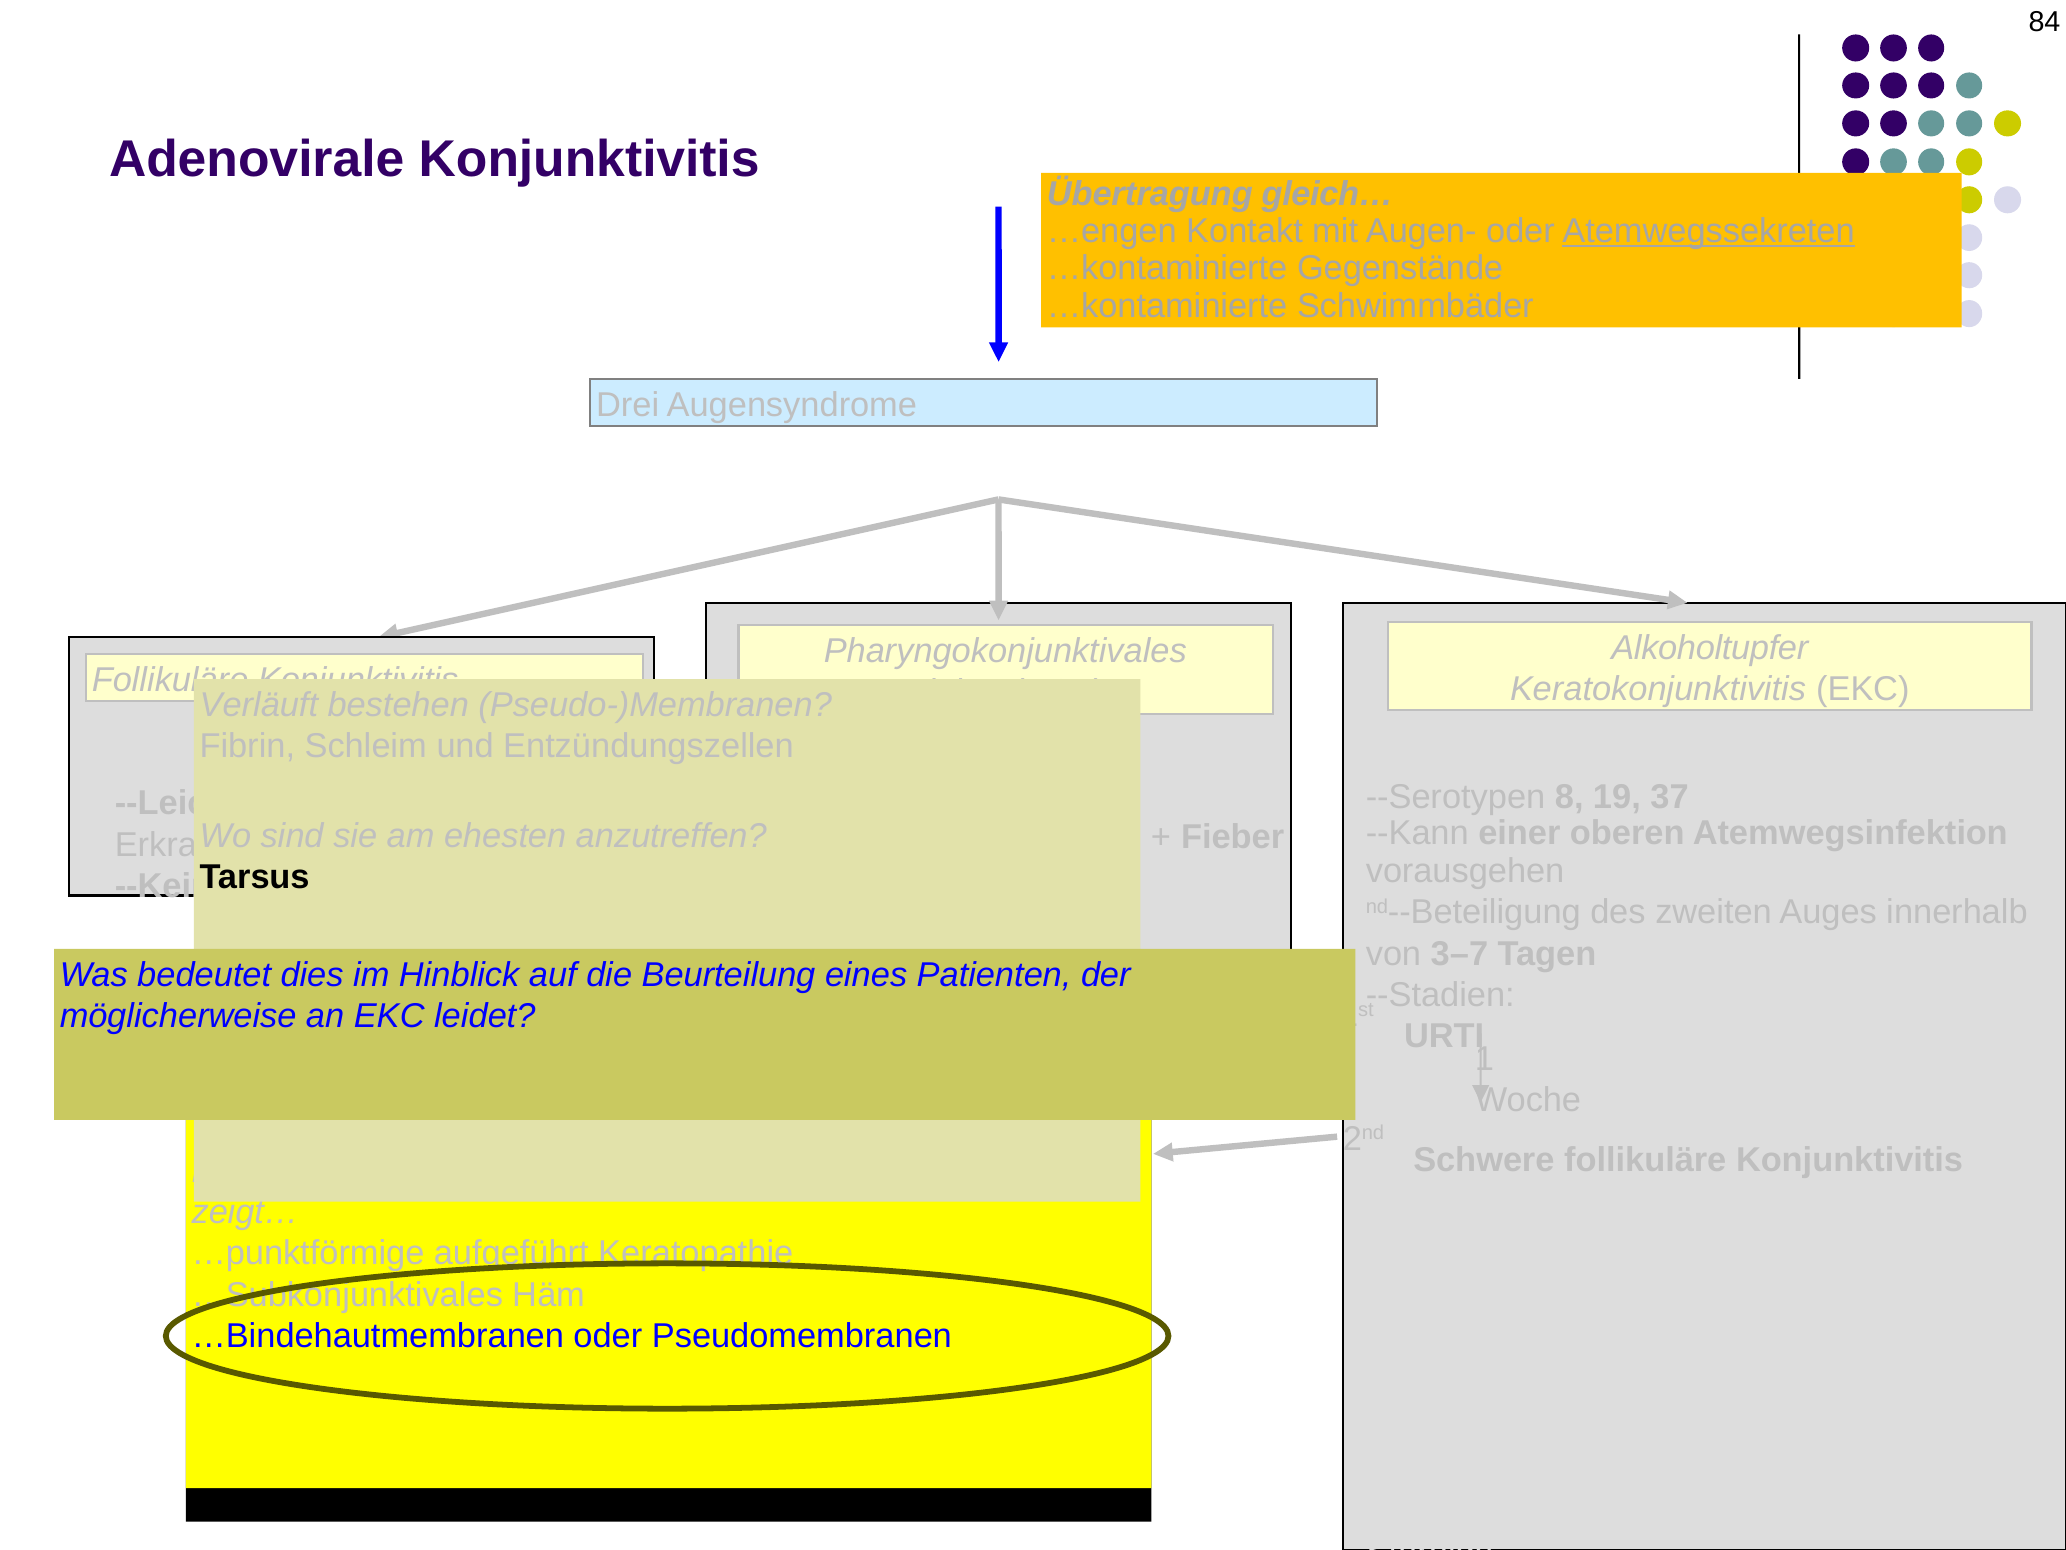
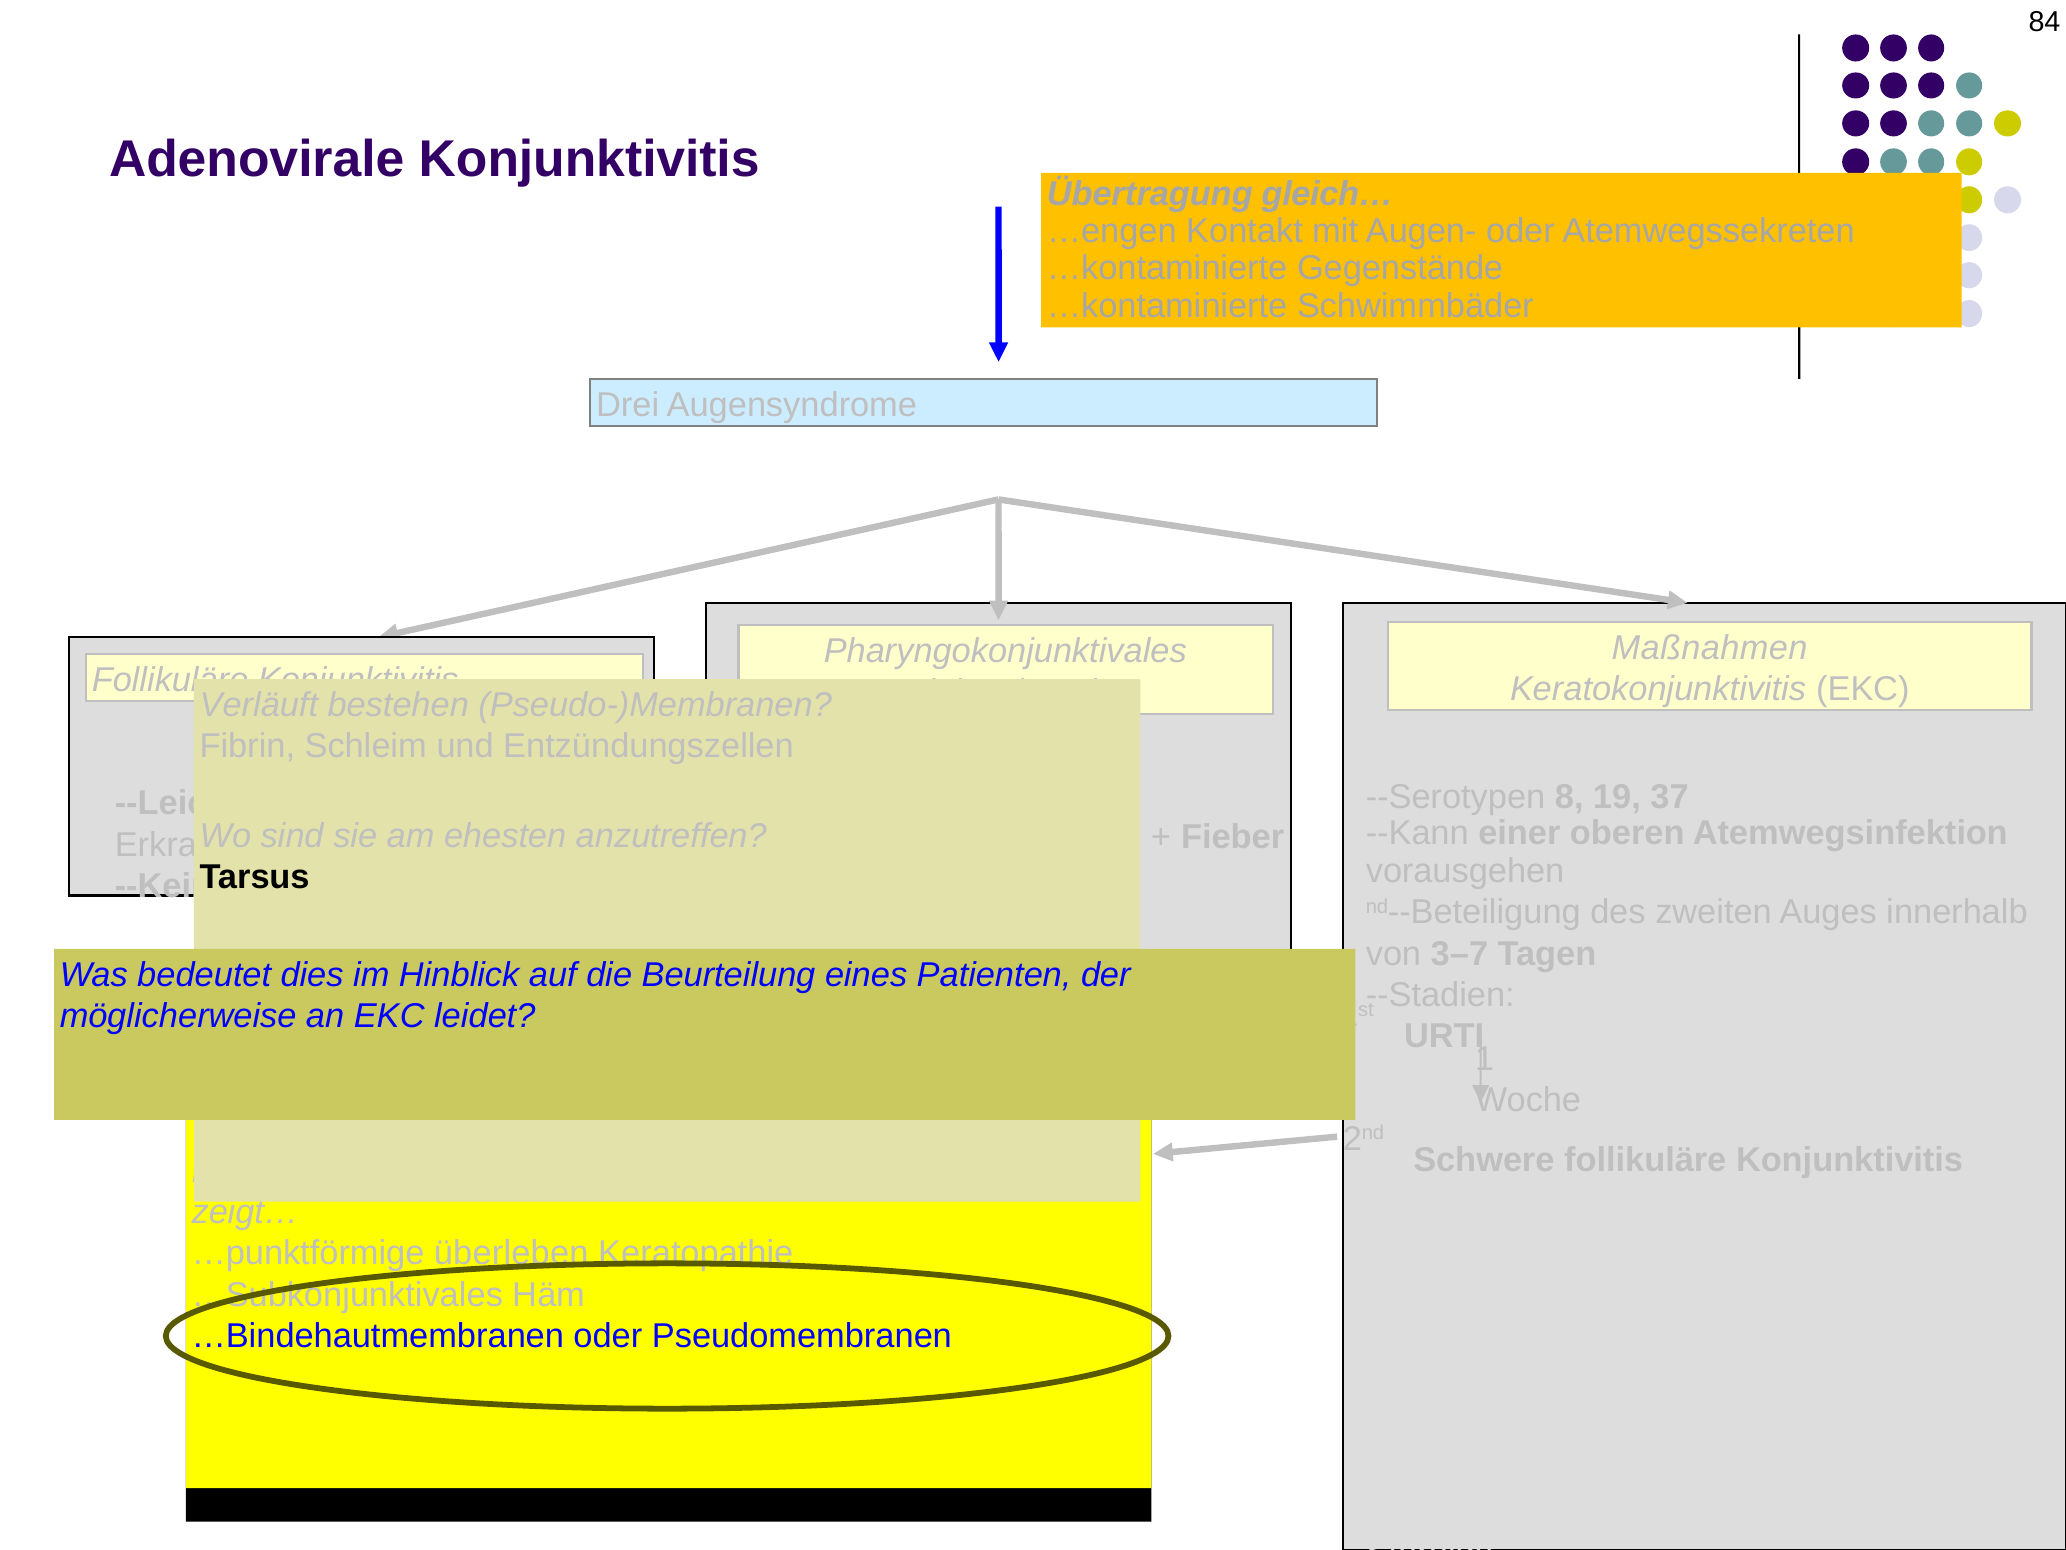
Atemwegssekreten underline: present -> none
Alkoholtupfer: Alkoholtupfer -> Maßnahmen
aufgeführt: aufgeführt -> überleben
